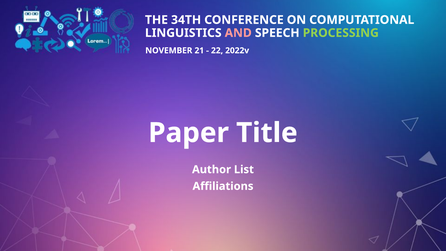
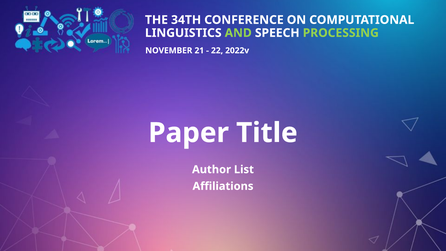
AND colour: pink -> light green
